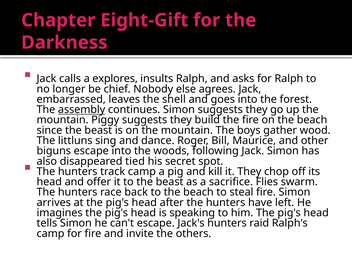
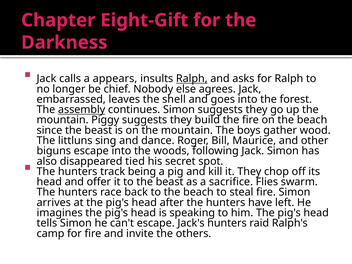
explores: explores -> appears
Ralph at (192, 79) underline: none -> present
track camp: camp -> being
